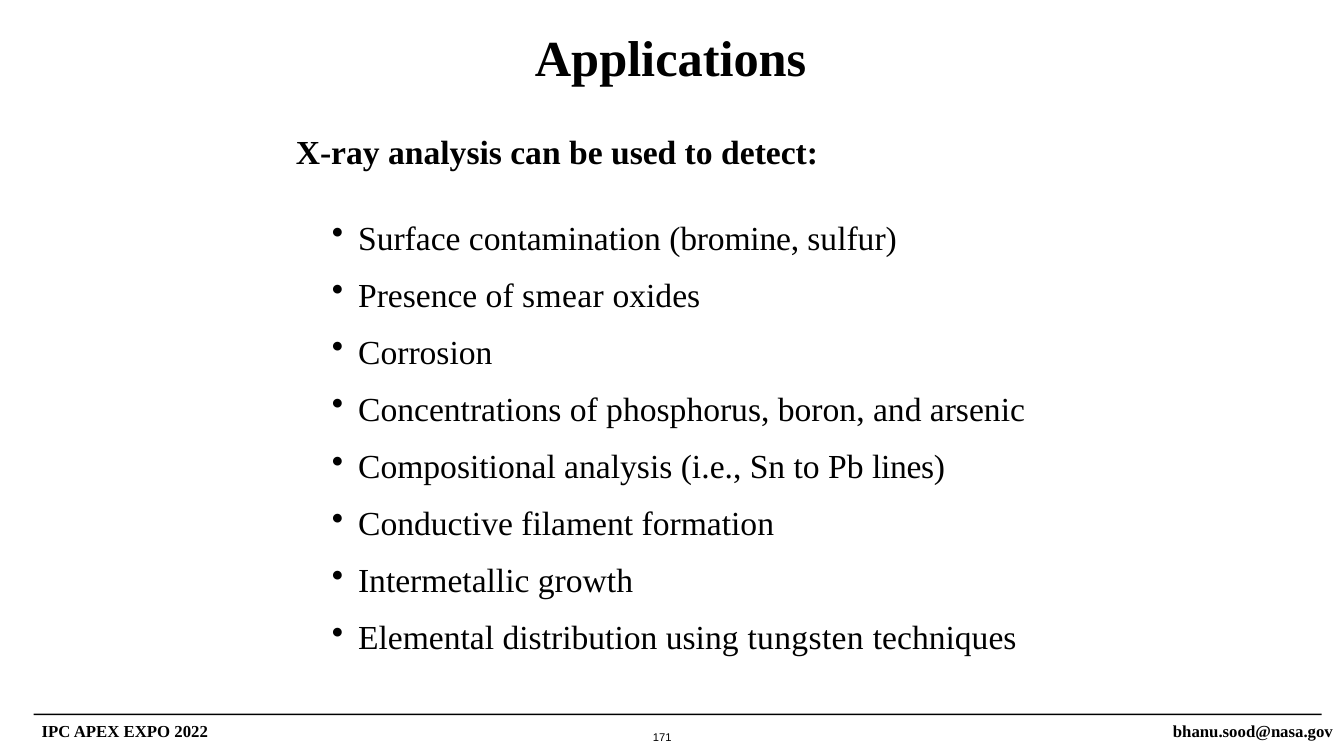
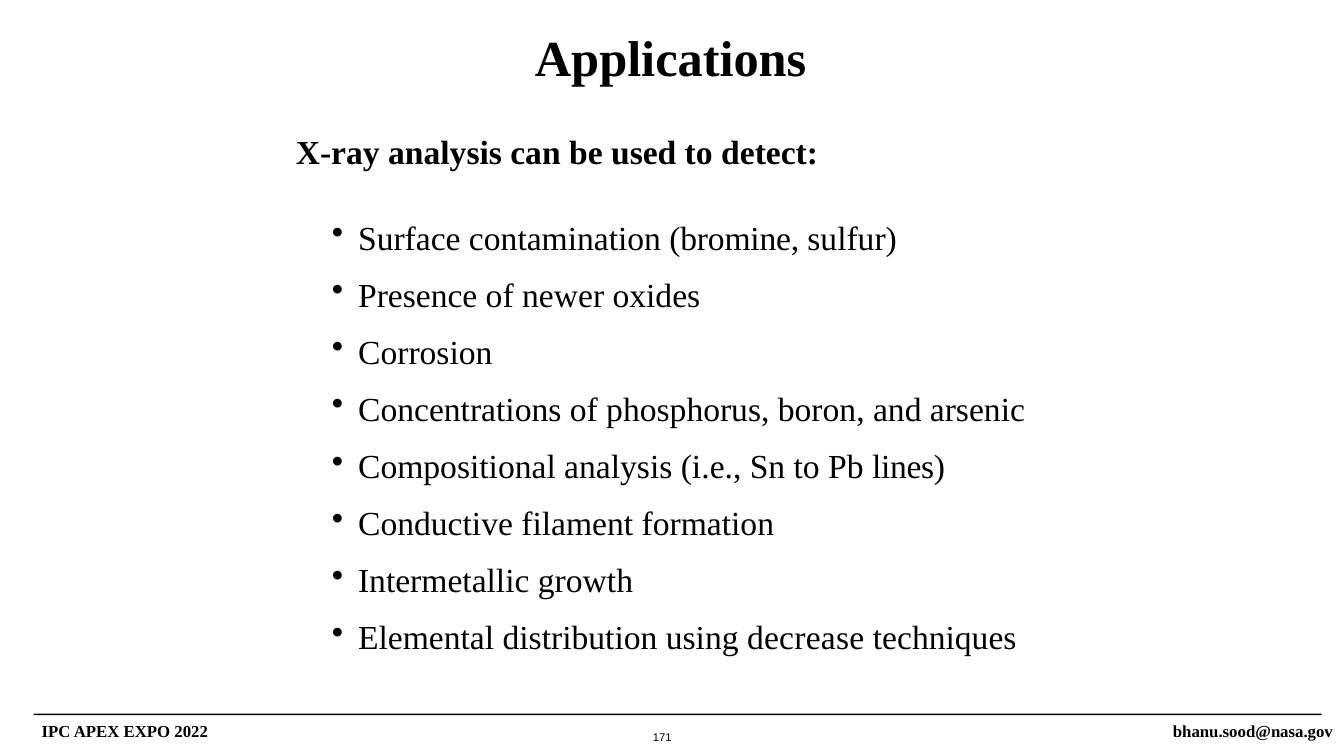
smear: smear -> newer
tungsten: tungsten -> decrease
